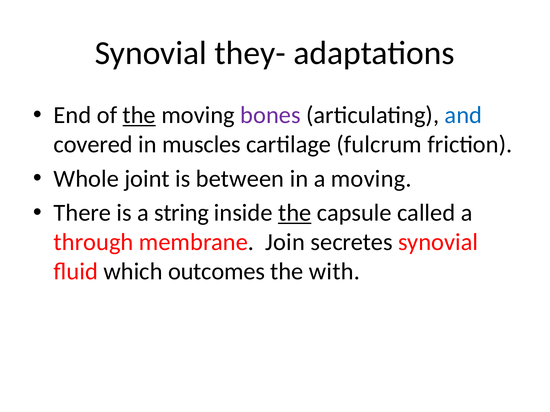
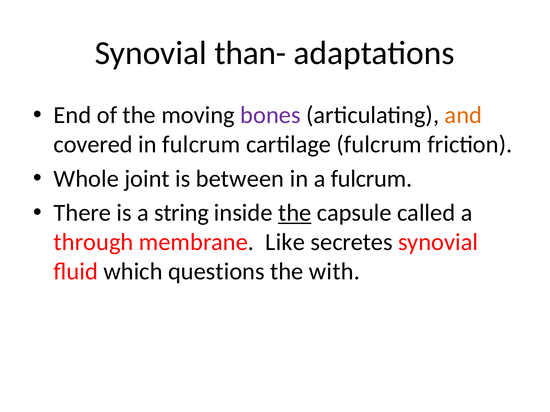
they-: they- -> than-
the at (139, 115) underline: present -> none
and colour: blue -> orange
in muscles: muscles -> fulcrum
a moving: moving -> fulcrum
Join: Join -> Like
outcomes: outcomes -> questions
